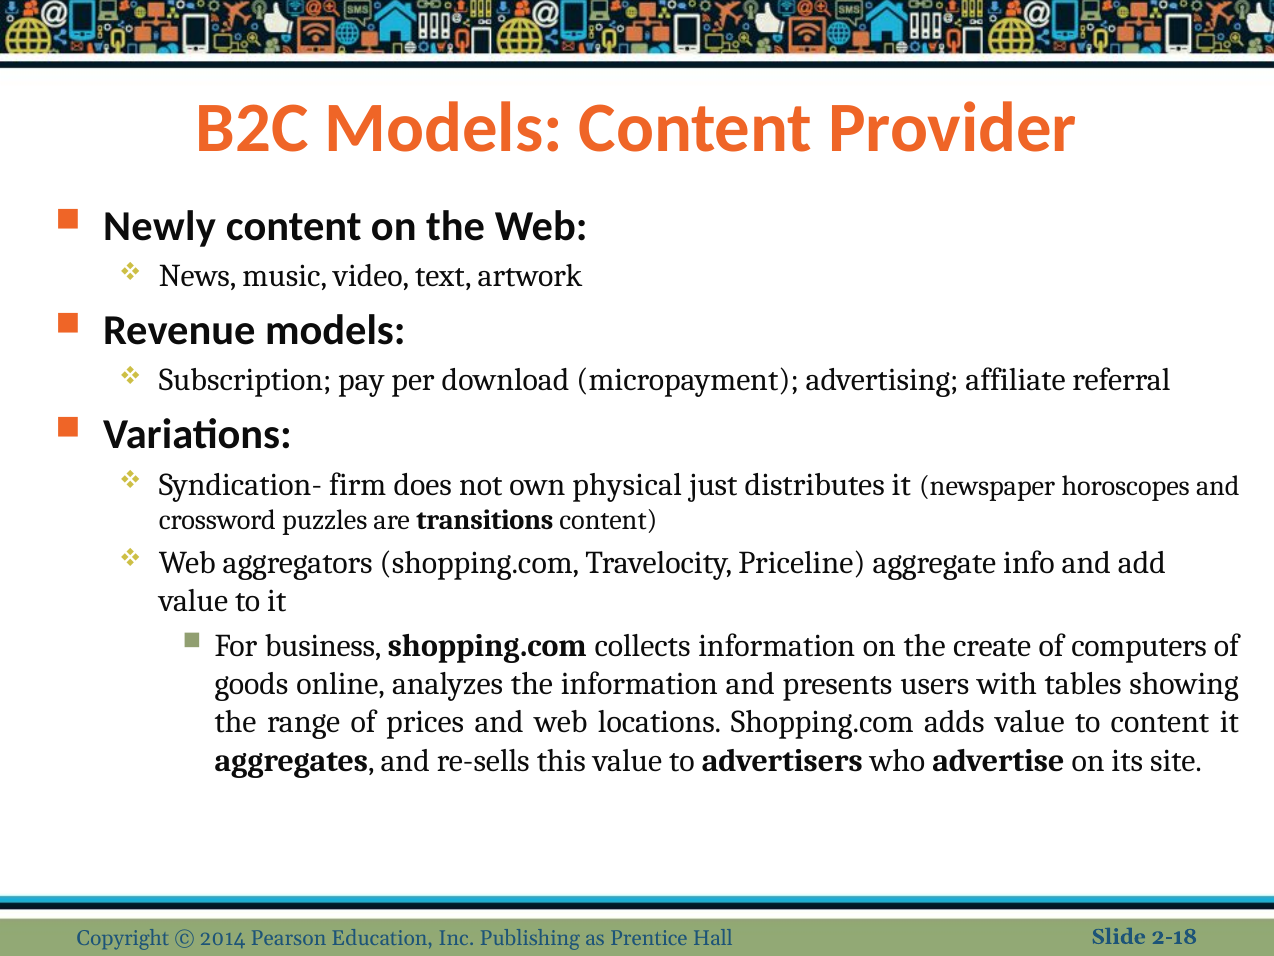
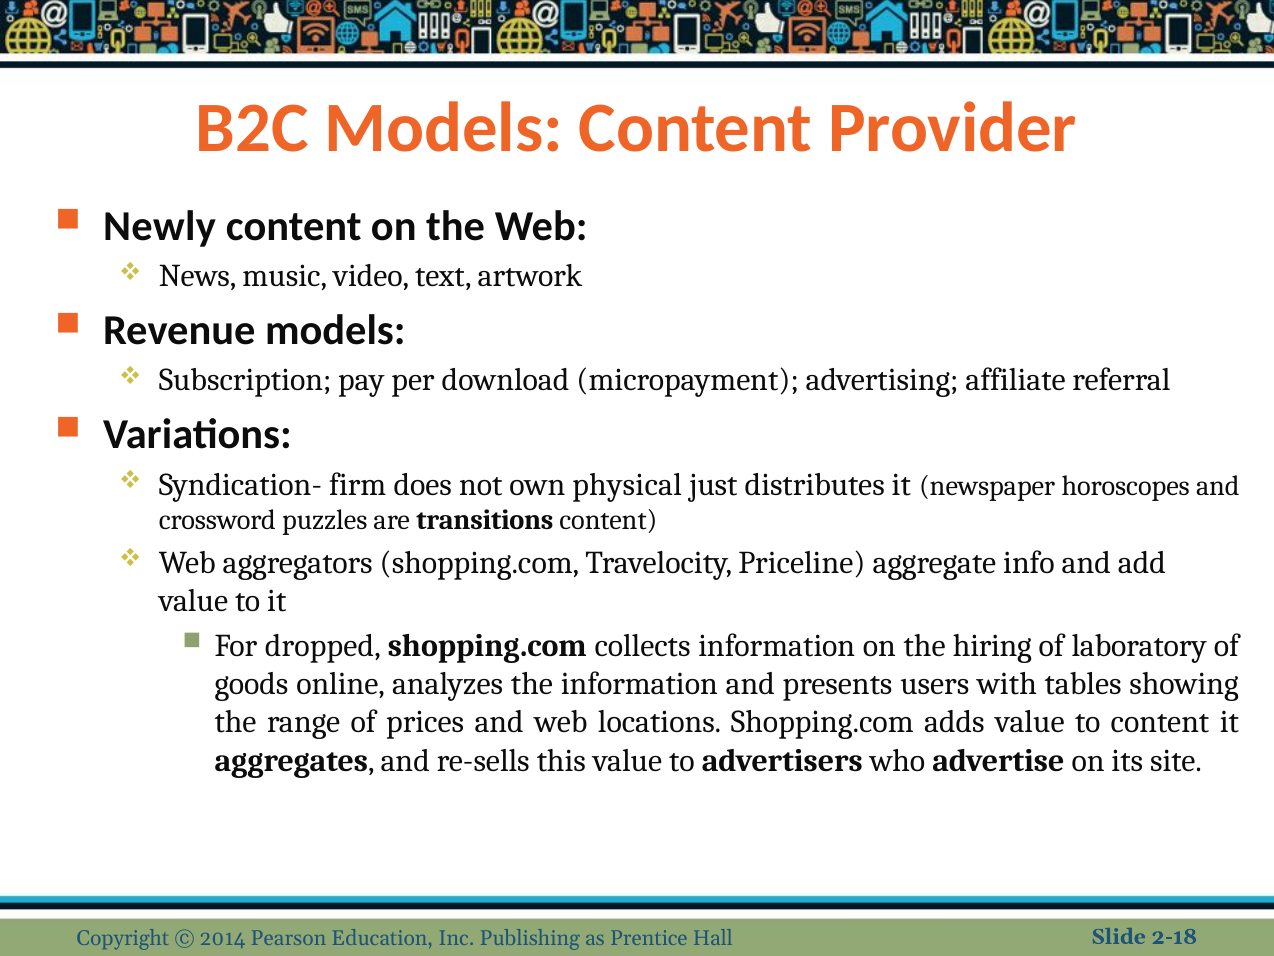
business: business -> dropped
create: create -> hiring
computers: computers -> laboratory
